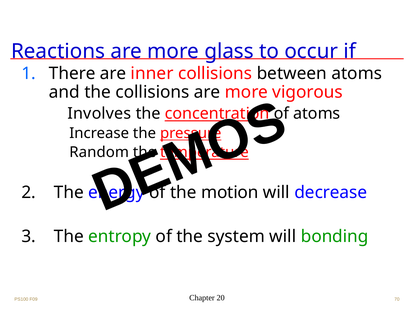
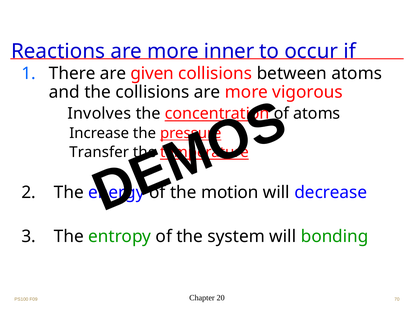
glass: glass -> inner
inner: inner -> given
Random: Random -> Transfer
